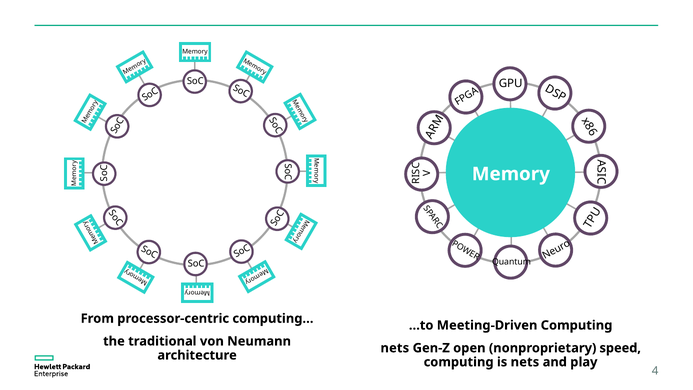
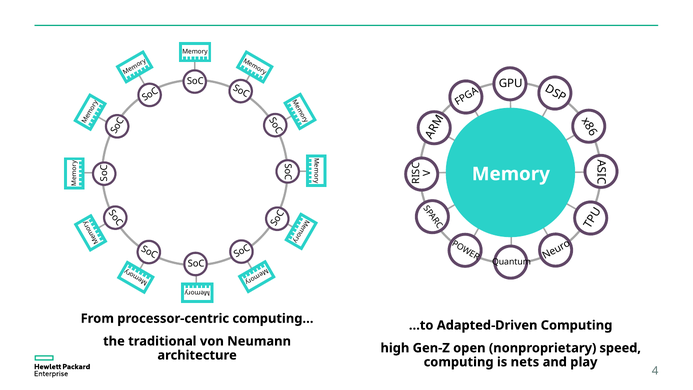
Meeting-Driven: Meeting-Driven -> Adapted-Driven
nets at (395, 348): nets -> high
